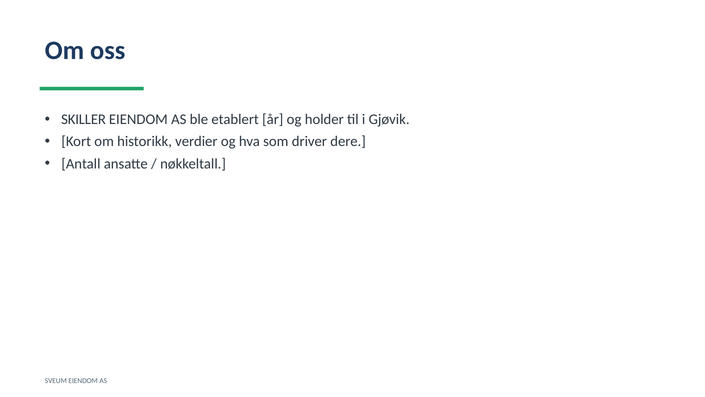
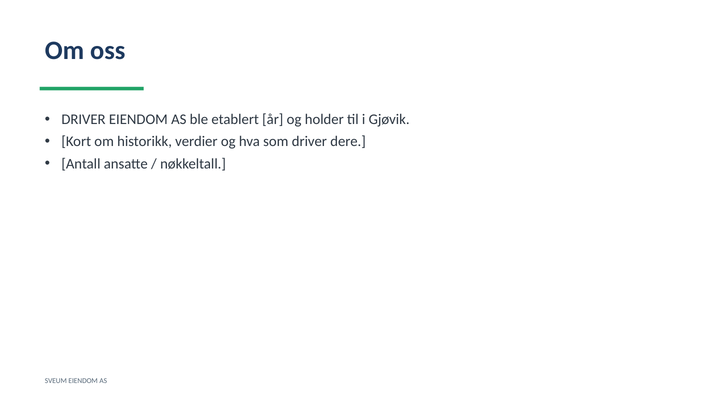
SKILLER at (84, 119): SKILLER -> DRIVER
